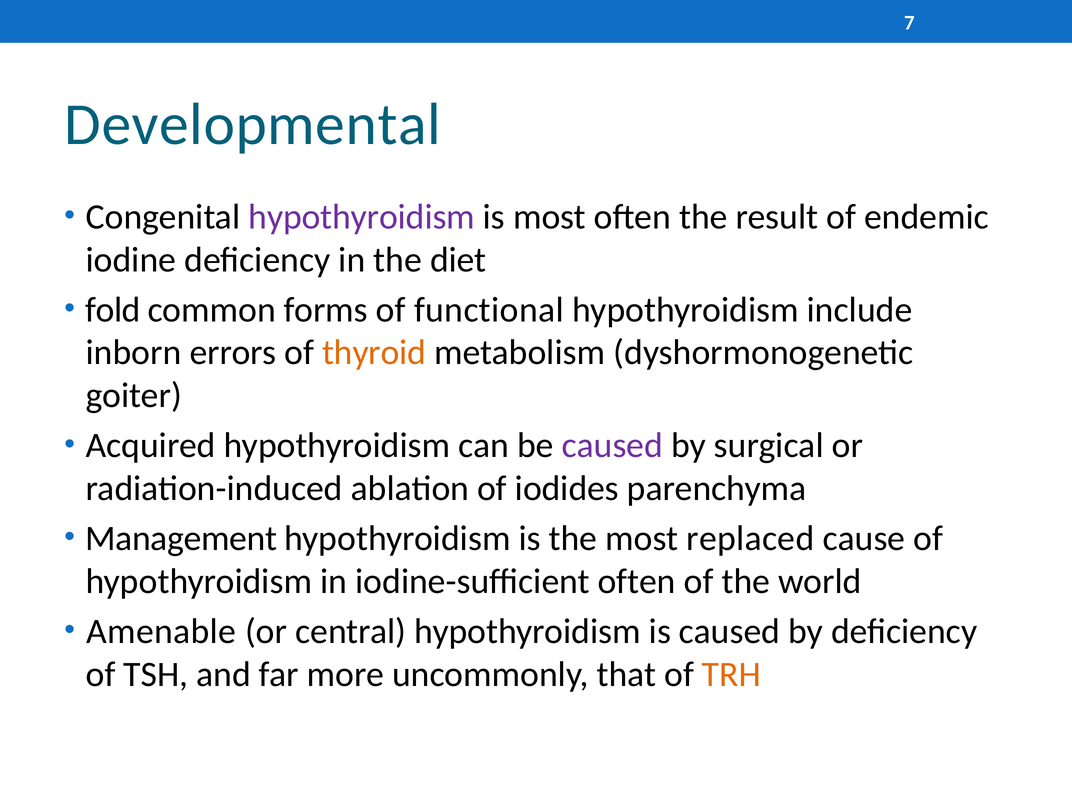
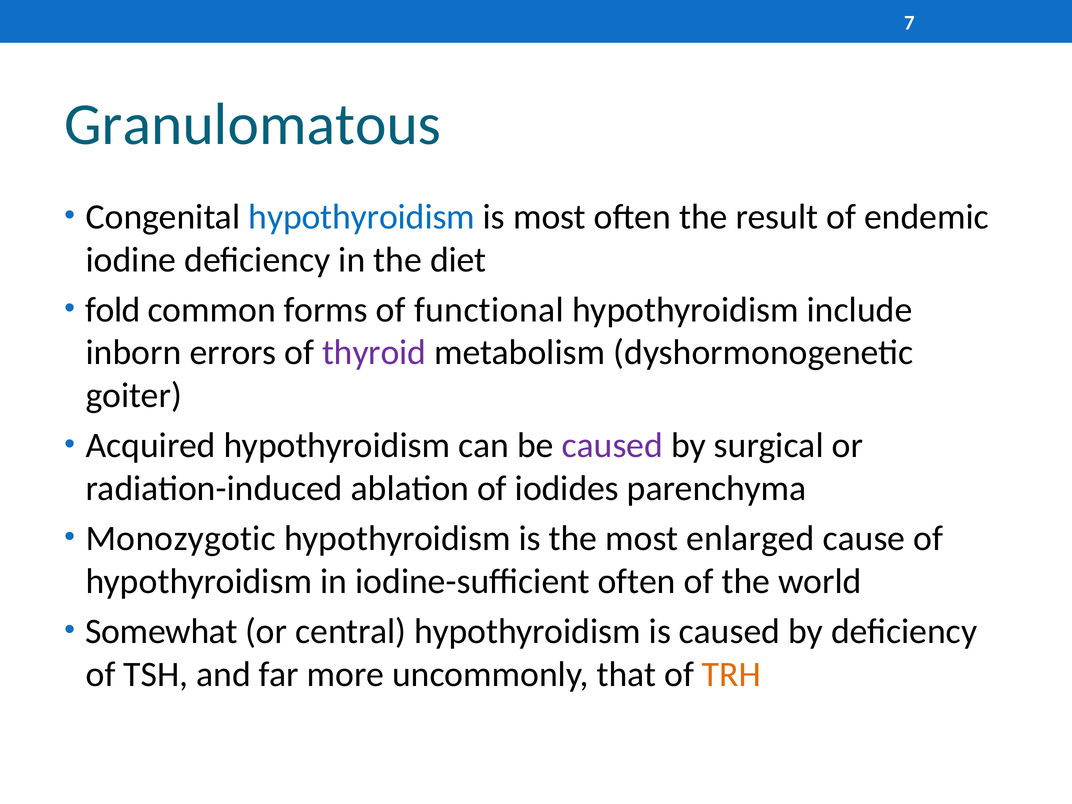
Developmental: Developmental -> Granulomatous
hypothyroidism at (362, 217) colour: purple -> blue
thyroid colour: orange -> purple
Management: Management -> Monozygotic
replaced: replaced -> enlarged
Amenable: Amenable -> Somewhat
